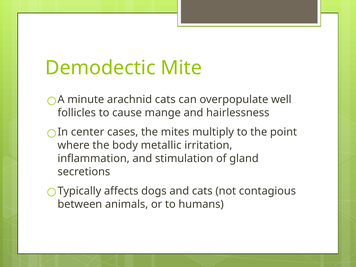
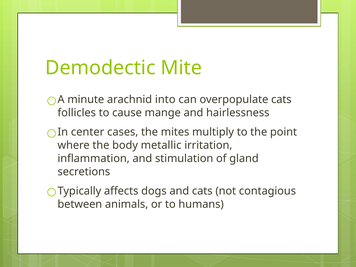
arachnid cats: cats -> into
overpopulate well: well -> cats
